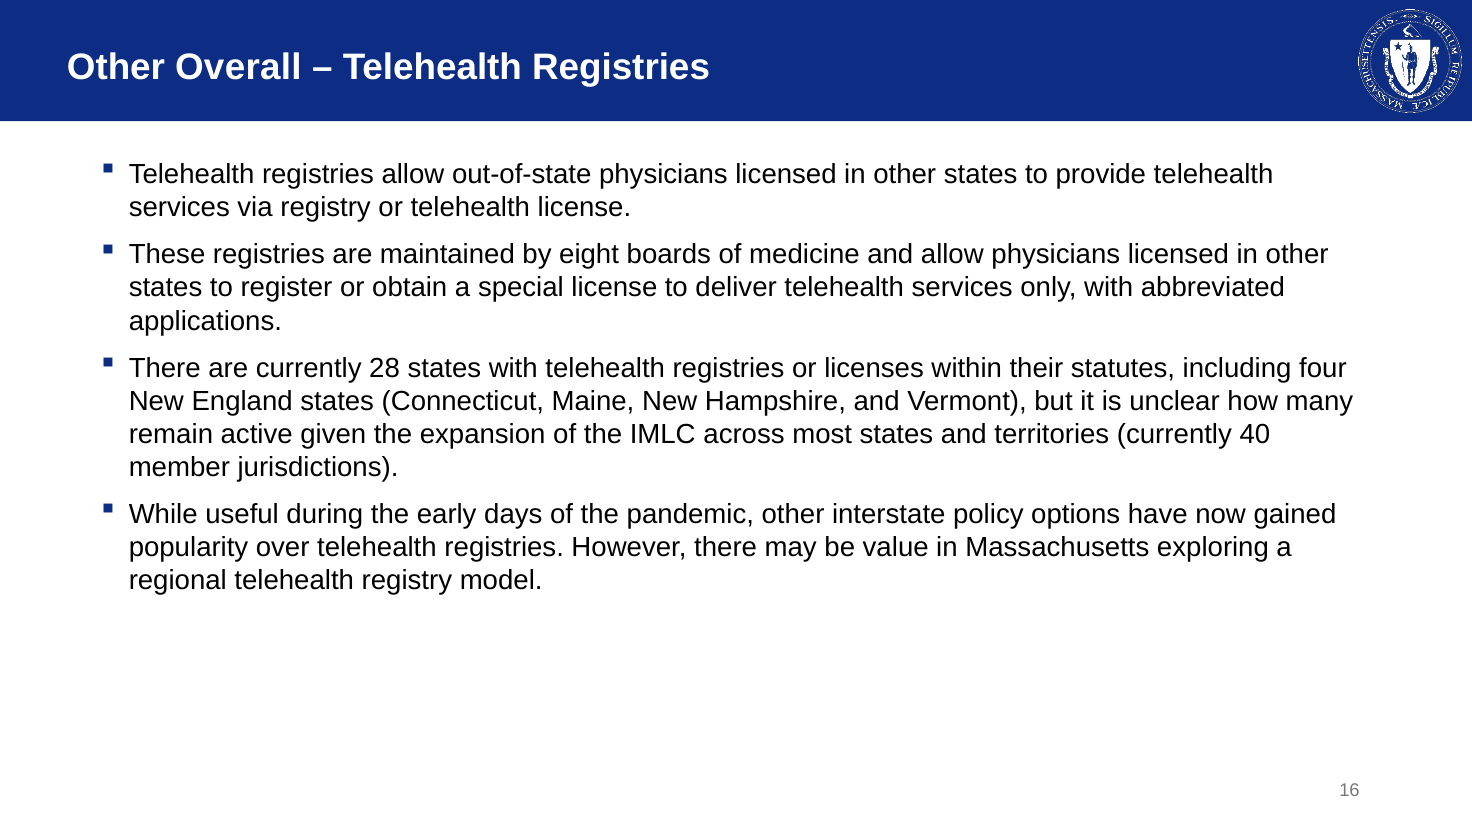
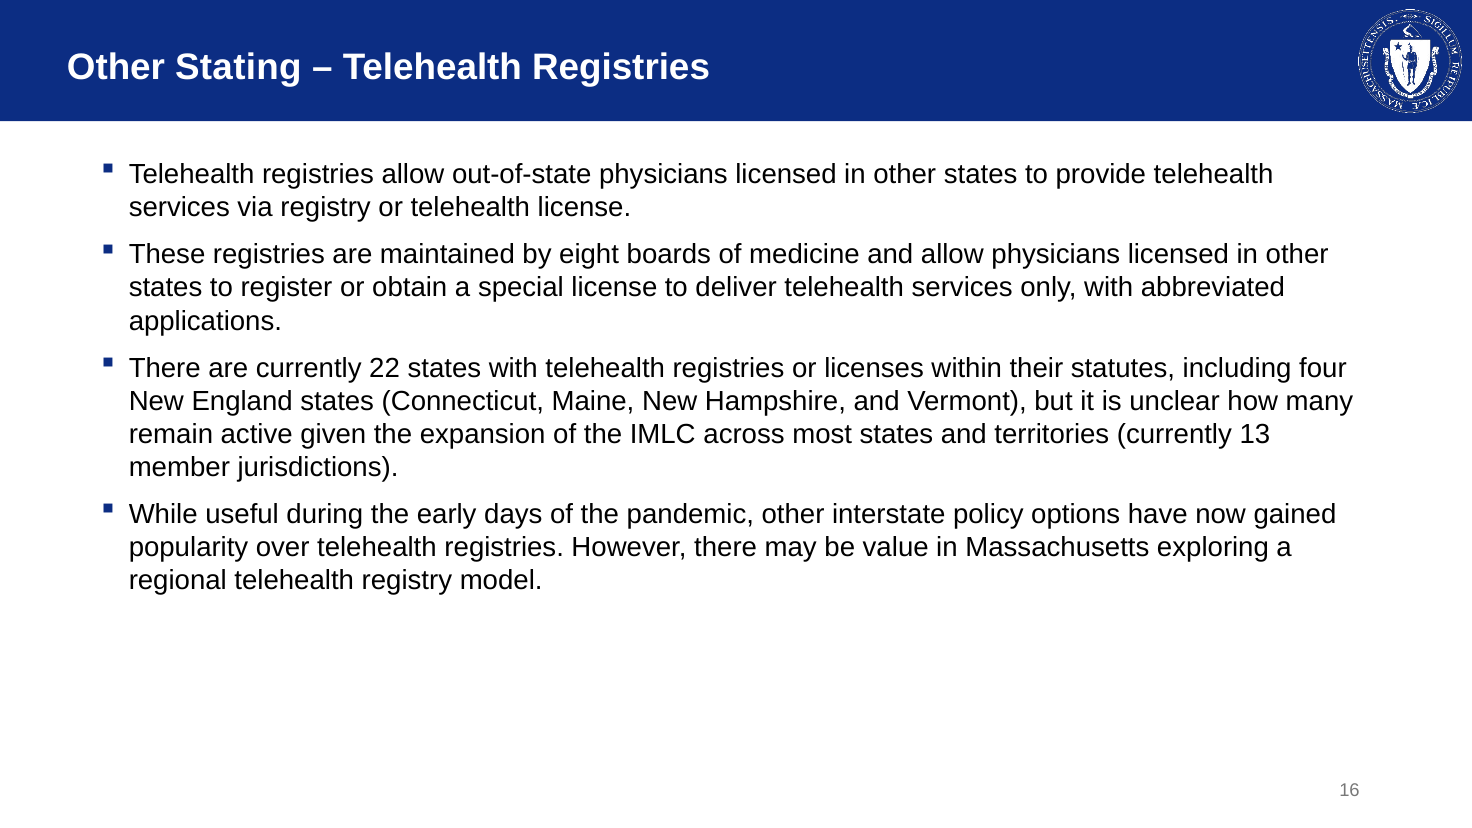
Overall: Overall -> Stating
28: 28 -> 22
40: 40 -> 13
